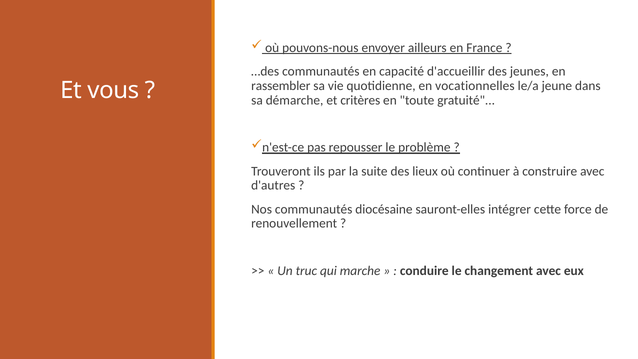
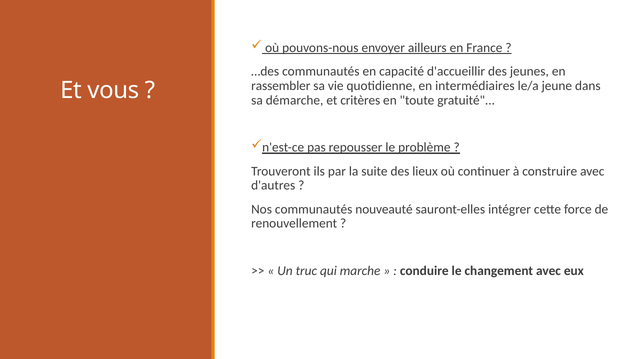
vocationnelles: vocationnelles -> intermédiaires
diocésaine: diocésaine -> nouveauté
